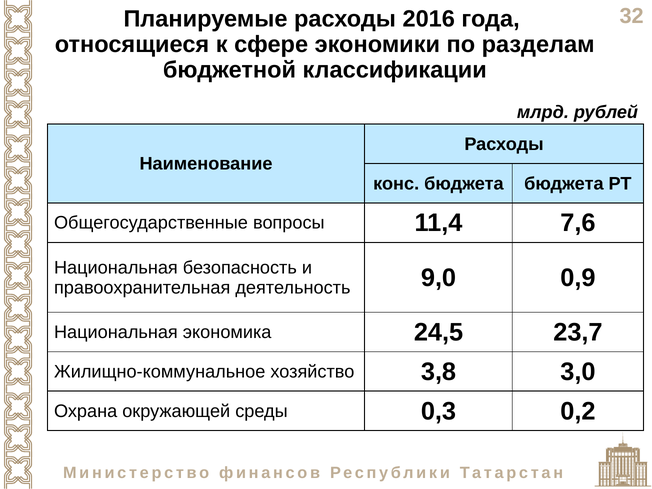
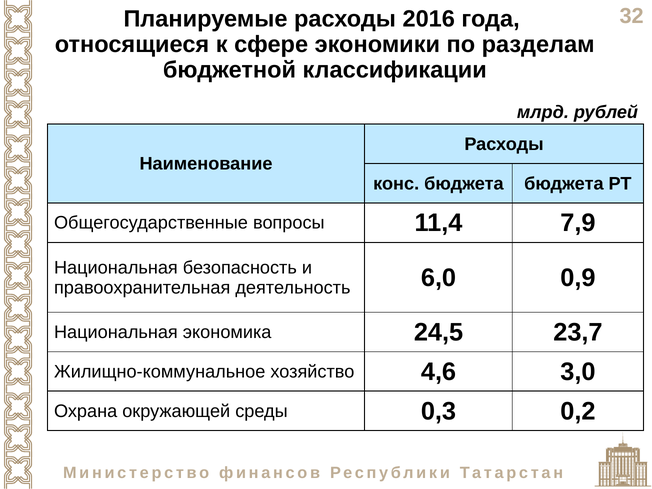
7,6: 7,6 -> 7,9
9,0: 9,0 -> 6,0
3,8: 3,8 -> 4,6
